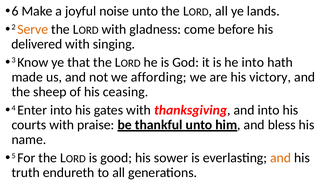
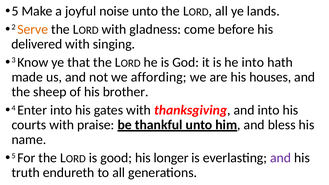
6 at (15, 11): 6 -> 5
victory: victory -> houses
ceasing: ceasing -> brother
sower: sower -> longer
and at (281, 158) colour: orange -> purple
